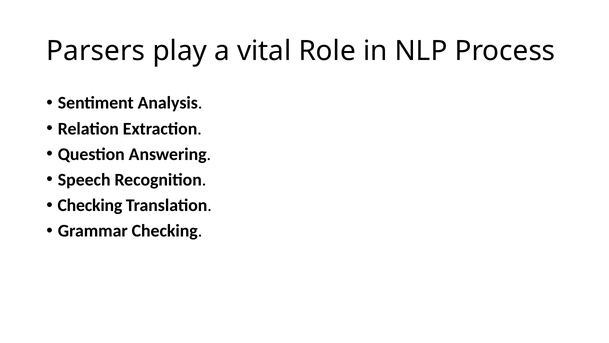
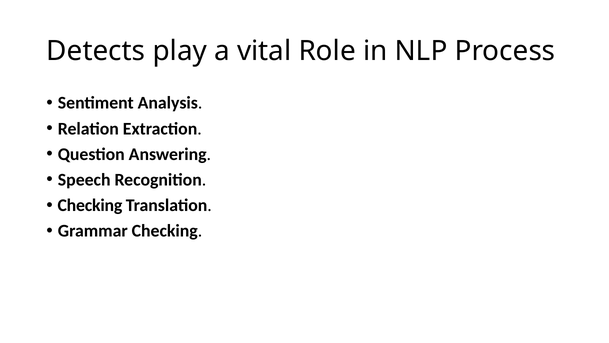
Parsers: Parsers -> Detects
